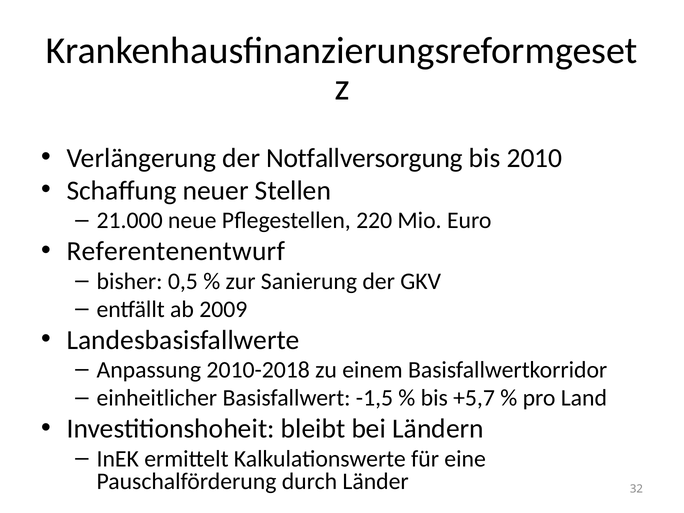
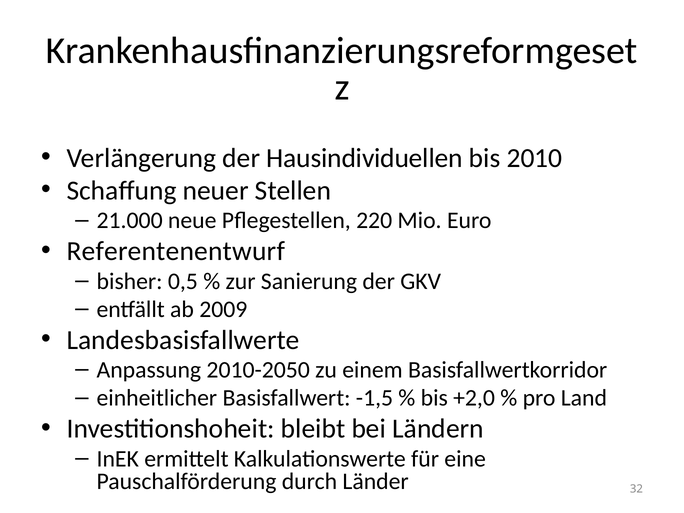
Notfallversorgung: Notfallversorgung -> Hausindividuellen
2010-2018: 2010-2018 -> 2010-2050
+5,7: +5,7 -> +2,0
